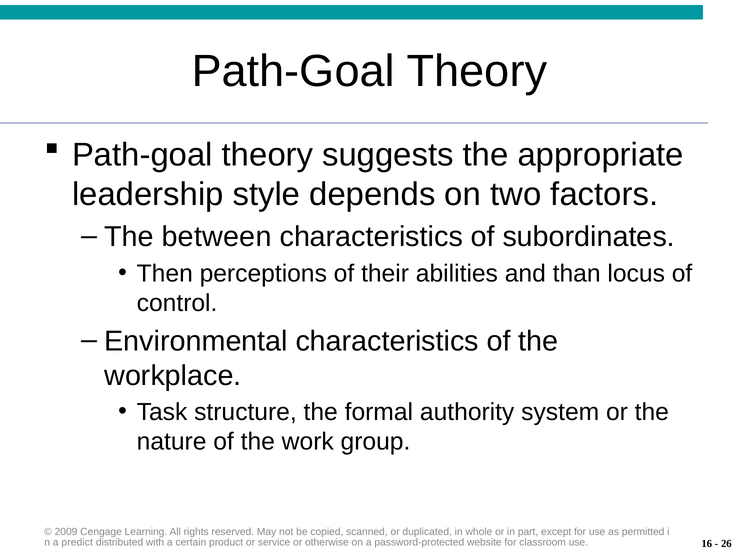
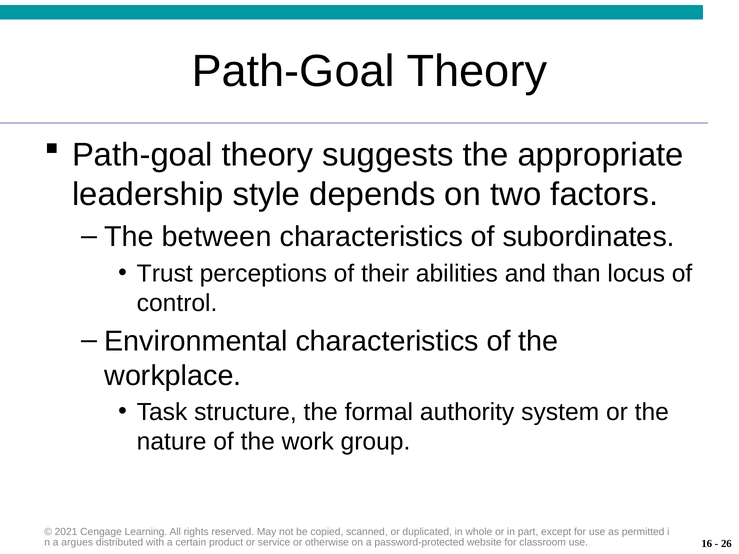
Then: Then -> Trust
2009: 2009 -> 2021
predict: predict -> argues
